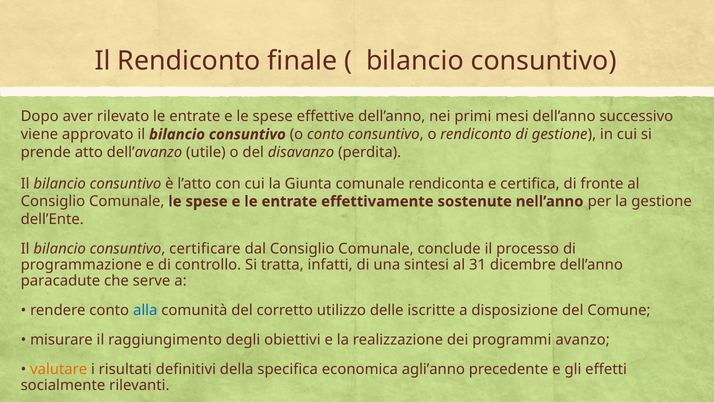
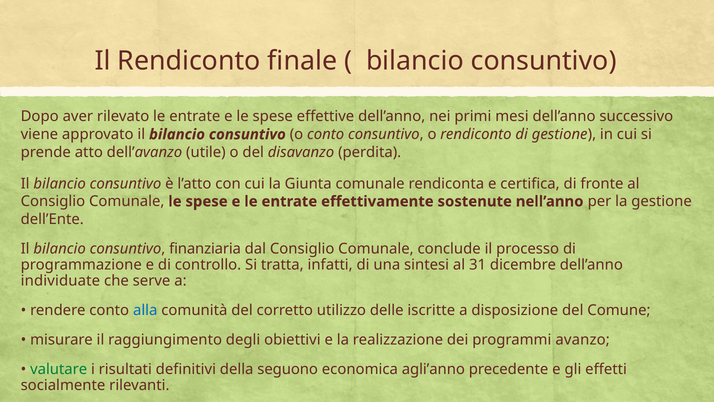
certificare: certificare -> finanziaria
paracadute: paracadute -> individuate
valutare colour: orange -> green
specifica: specifica -> seguono
